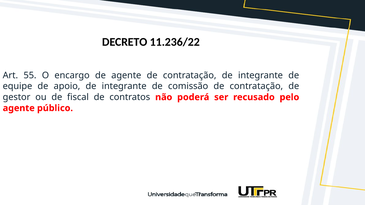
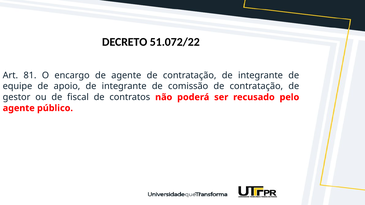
11.236/22: 11.236/22 -> 51.072/22
55: 55 -> 81
